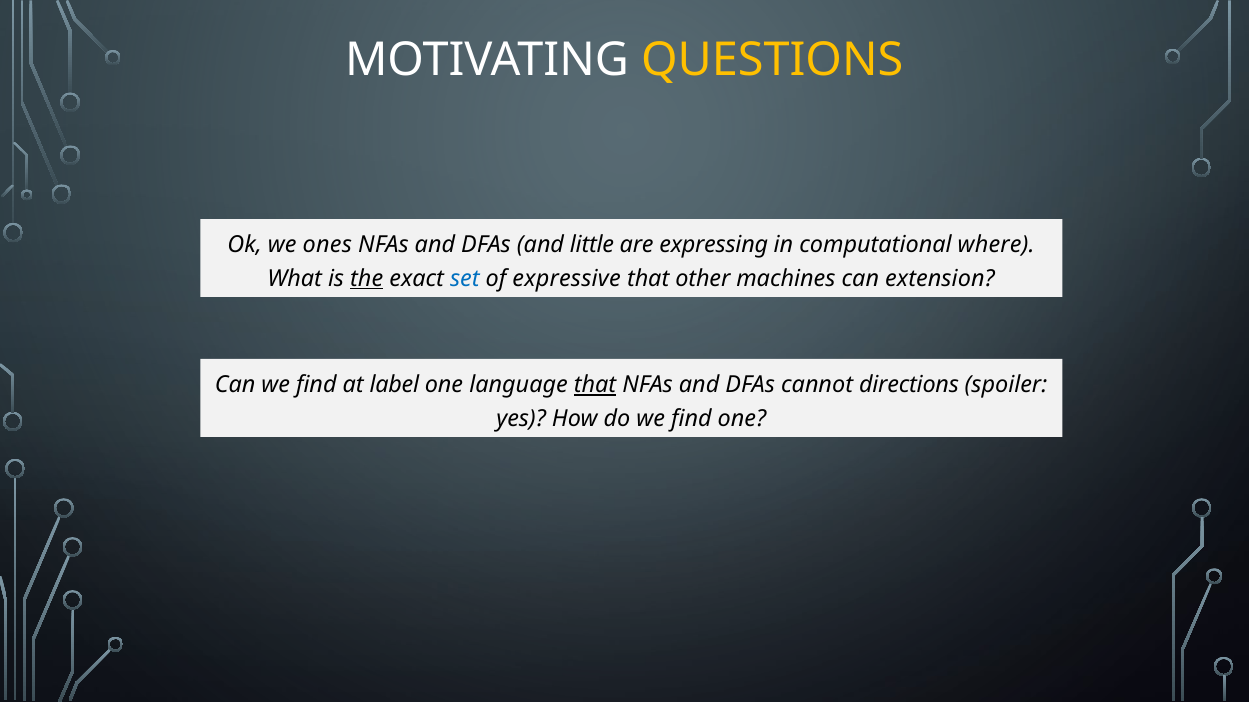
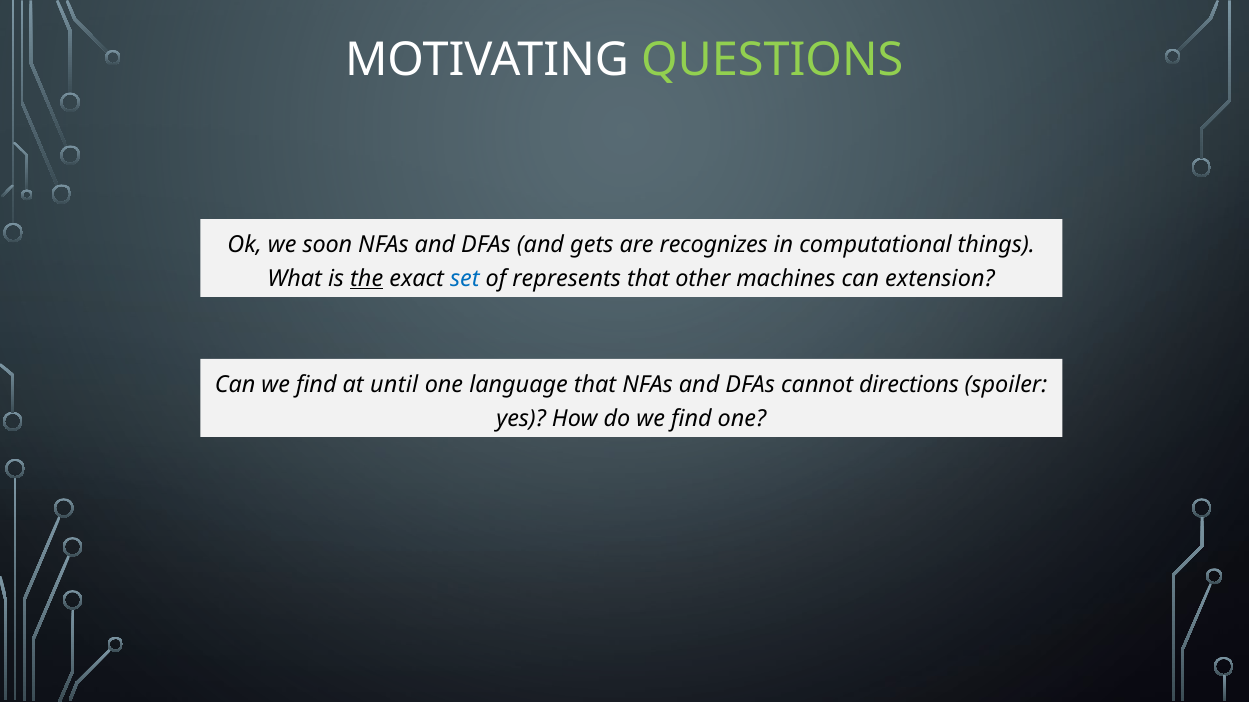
QUESTIONS colour: yellow -> light green
ones: ones -> soon
little: little -> gets
expressing: expressing -> recognizes
where: where -> things
expressive: expressive -> represents
label: label -> until
that at (595, 385) underline: present -> none
